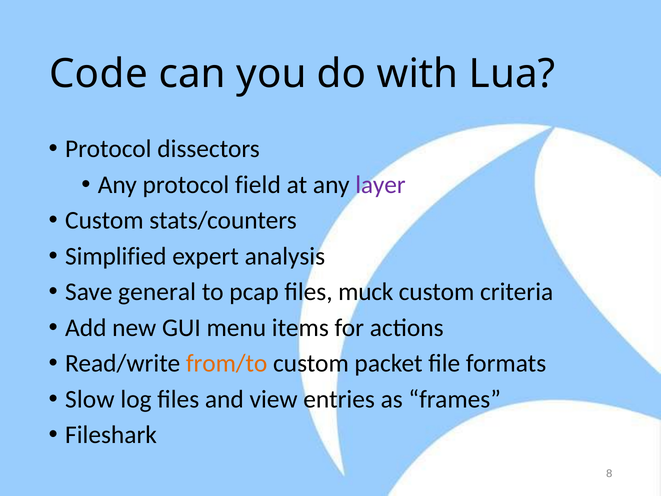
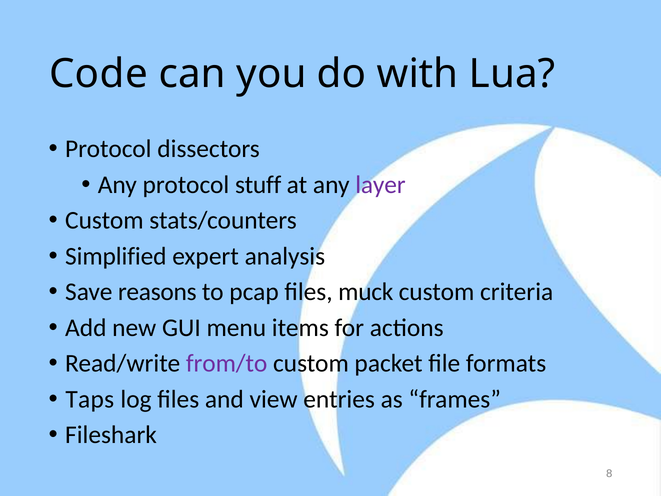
field: field -> stuff
general: general -> reasons
from/to colour: orange -> purple
Slow: Slow -> Taps
